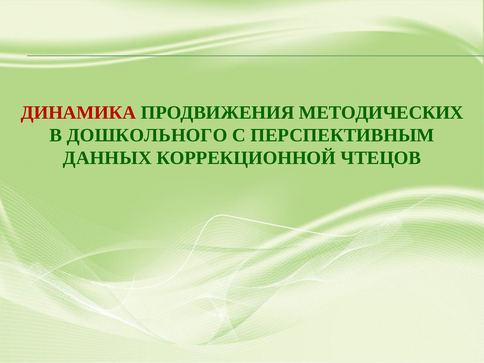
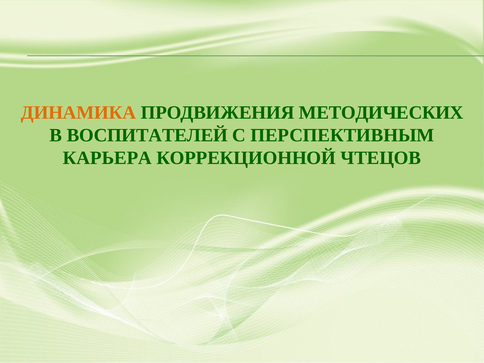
ДИНАМИКА colour: red -> orange
ДОШКОЛЬНОГО: ДОШКОЛЬНОГО -> ВОСПИТАТЕЛЕЙ
ДАННЫХ: ДАННЫХ -> КАРЬЕРА
